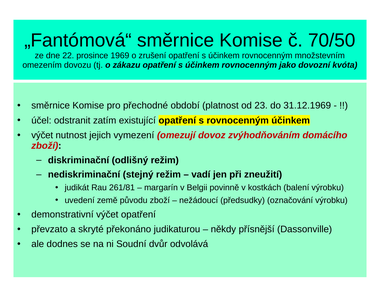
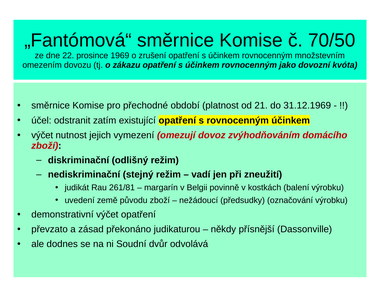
23: 23 -> 21
skryté: skryté -> zásad
